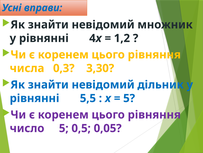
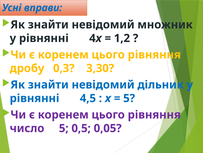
числа: числа -> дробу
5,5: 5,5 -> 4,5
